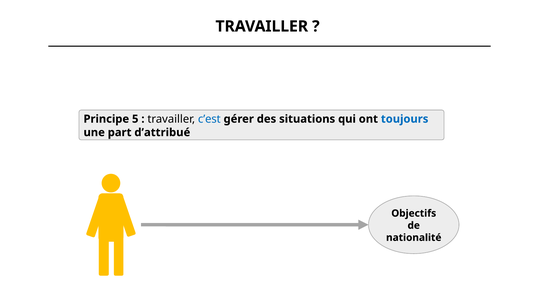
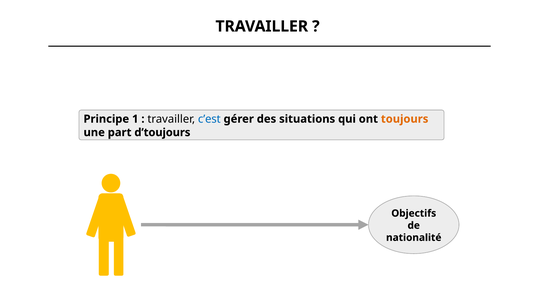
5: 5 -> 1
toujours colour: blue -> orange
d’attribué: d’attribué -> d’toujours
